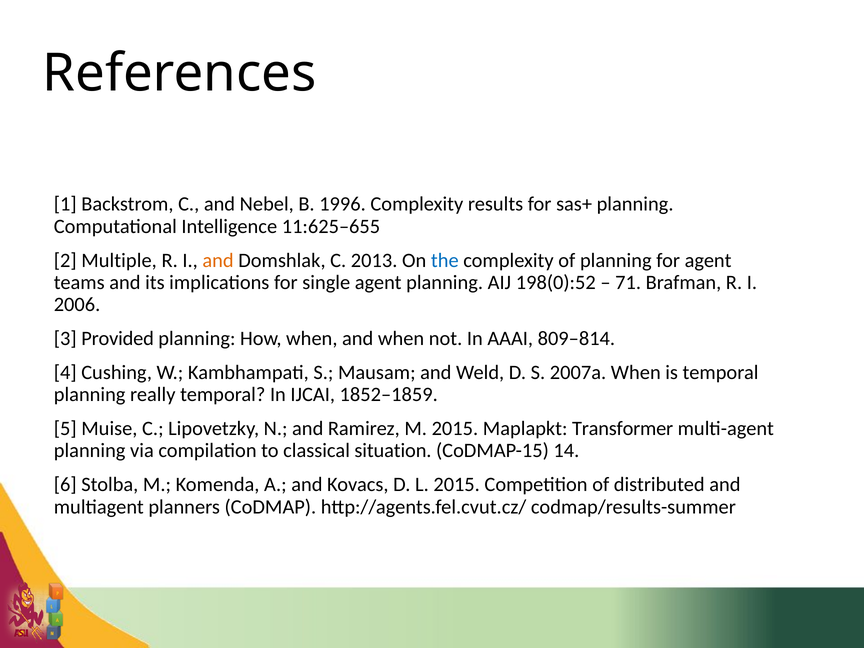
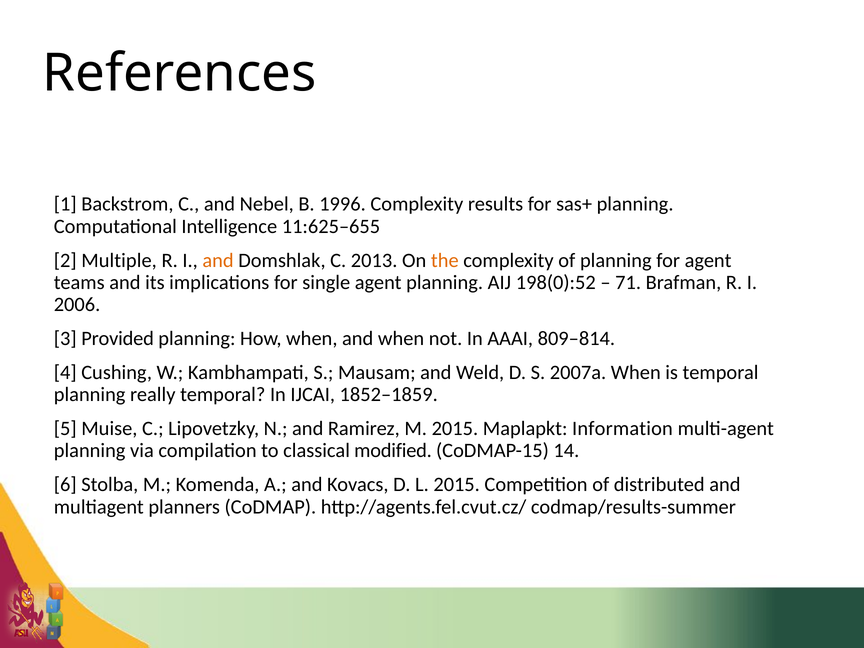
the colour: blue -> orange
Transformer: Transformer -> Information
situation: situation -> modified
